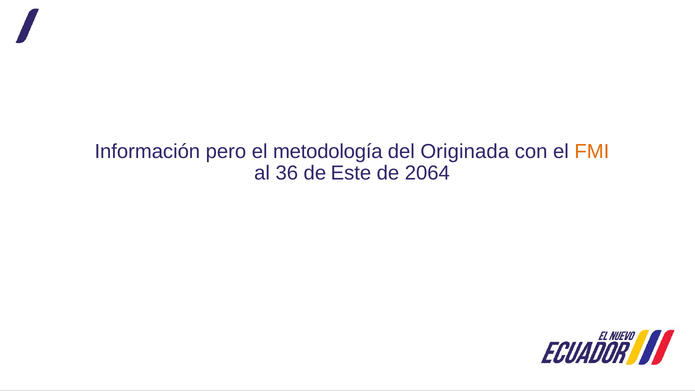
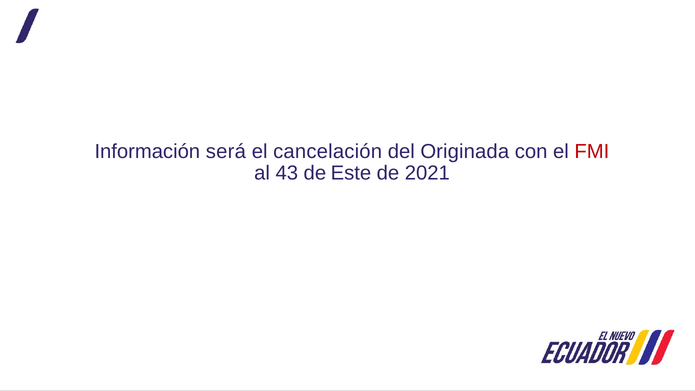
pero: pero -> será
metodología: metodología -> cancelación
FMI colour: orange -> red
36: 36 -> 43
2064: 2064 -> 2021
